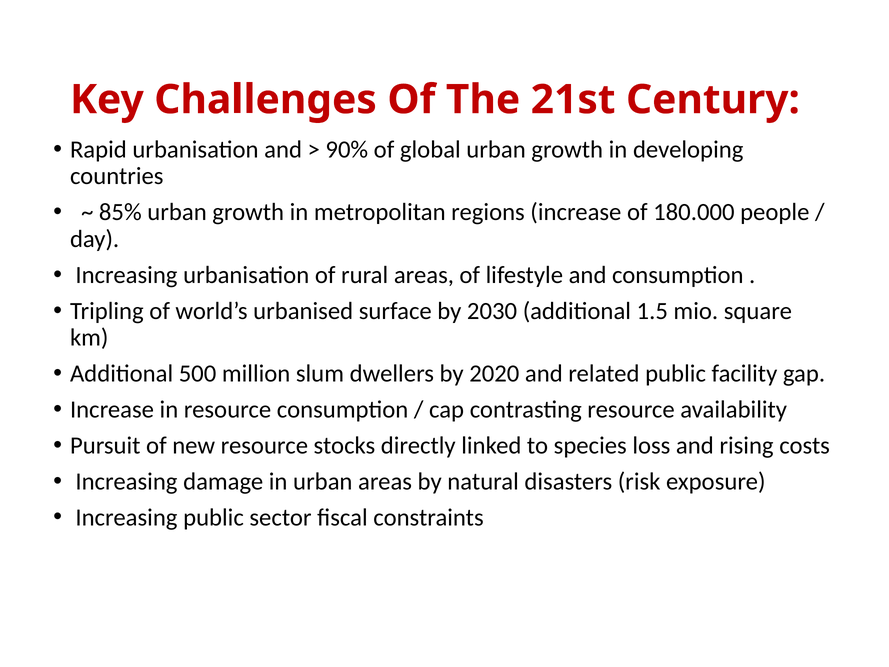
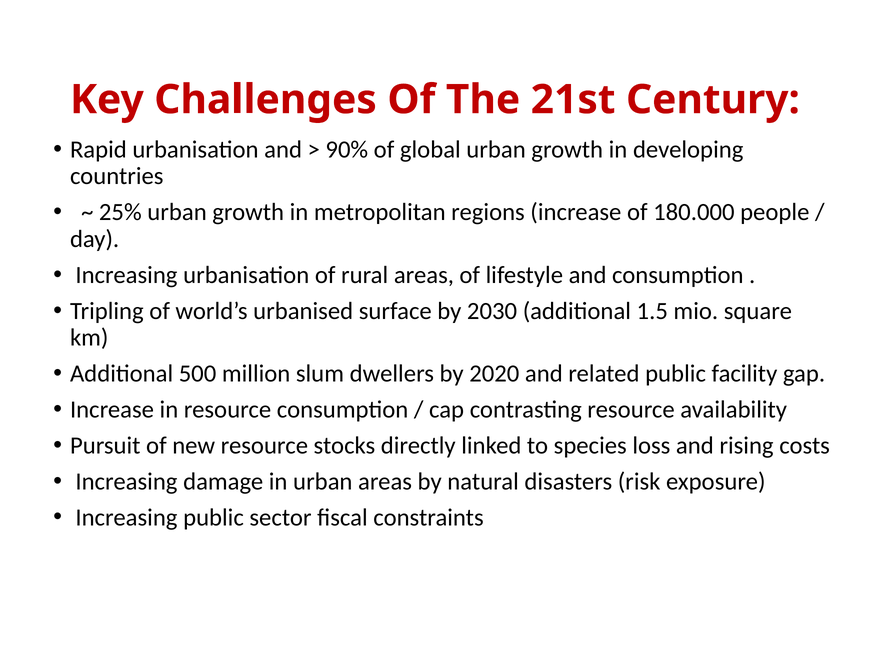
85%: 85% -> 25%
